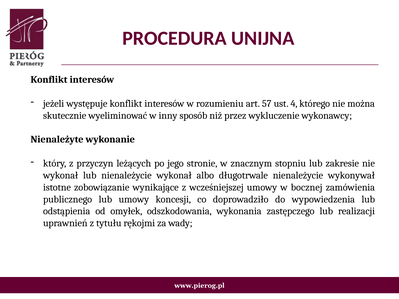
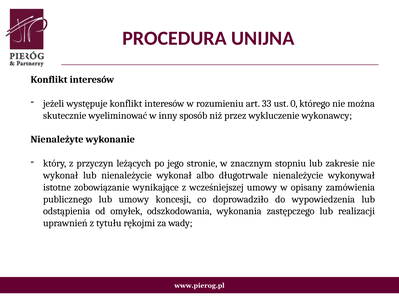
57: 57 -> 33
4: 4 -> 0
bocznej: bocznej -> opisany
